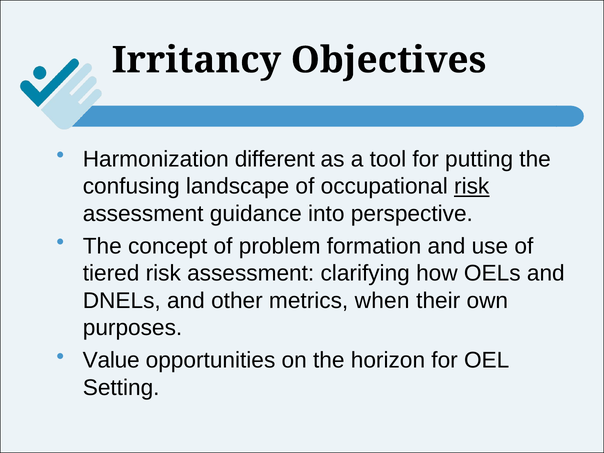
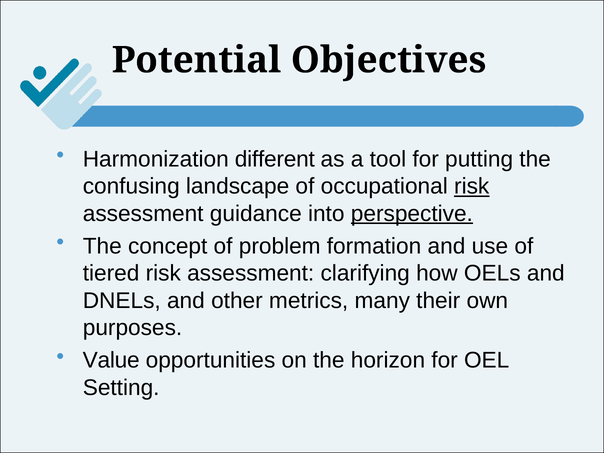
Irritancy: Irritancy -> Potential
perspective underline: none -> present
when: when -> many
